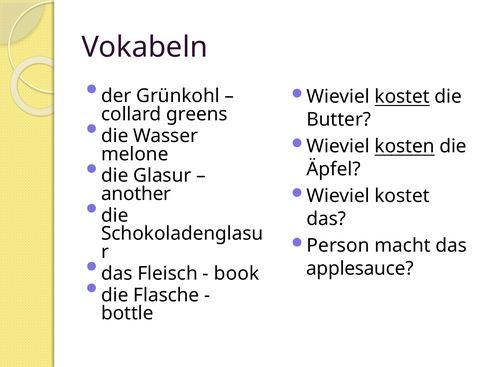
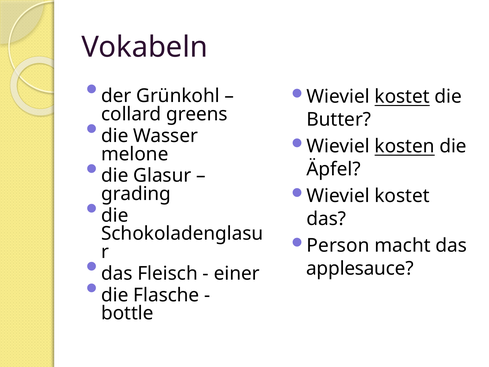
another: another -> grading
book: book -> einer
